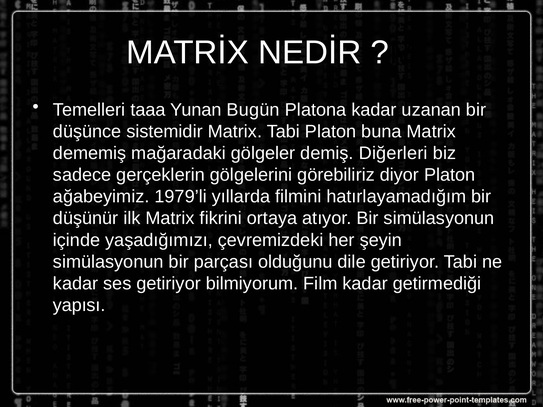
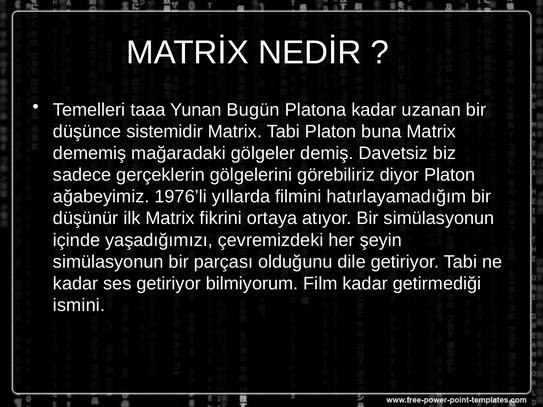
Diğerleri: Diğerleri -> Davetsiz
1979’li: 1979’li -> 1976’li
yapısı: yapısı -> ismini
